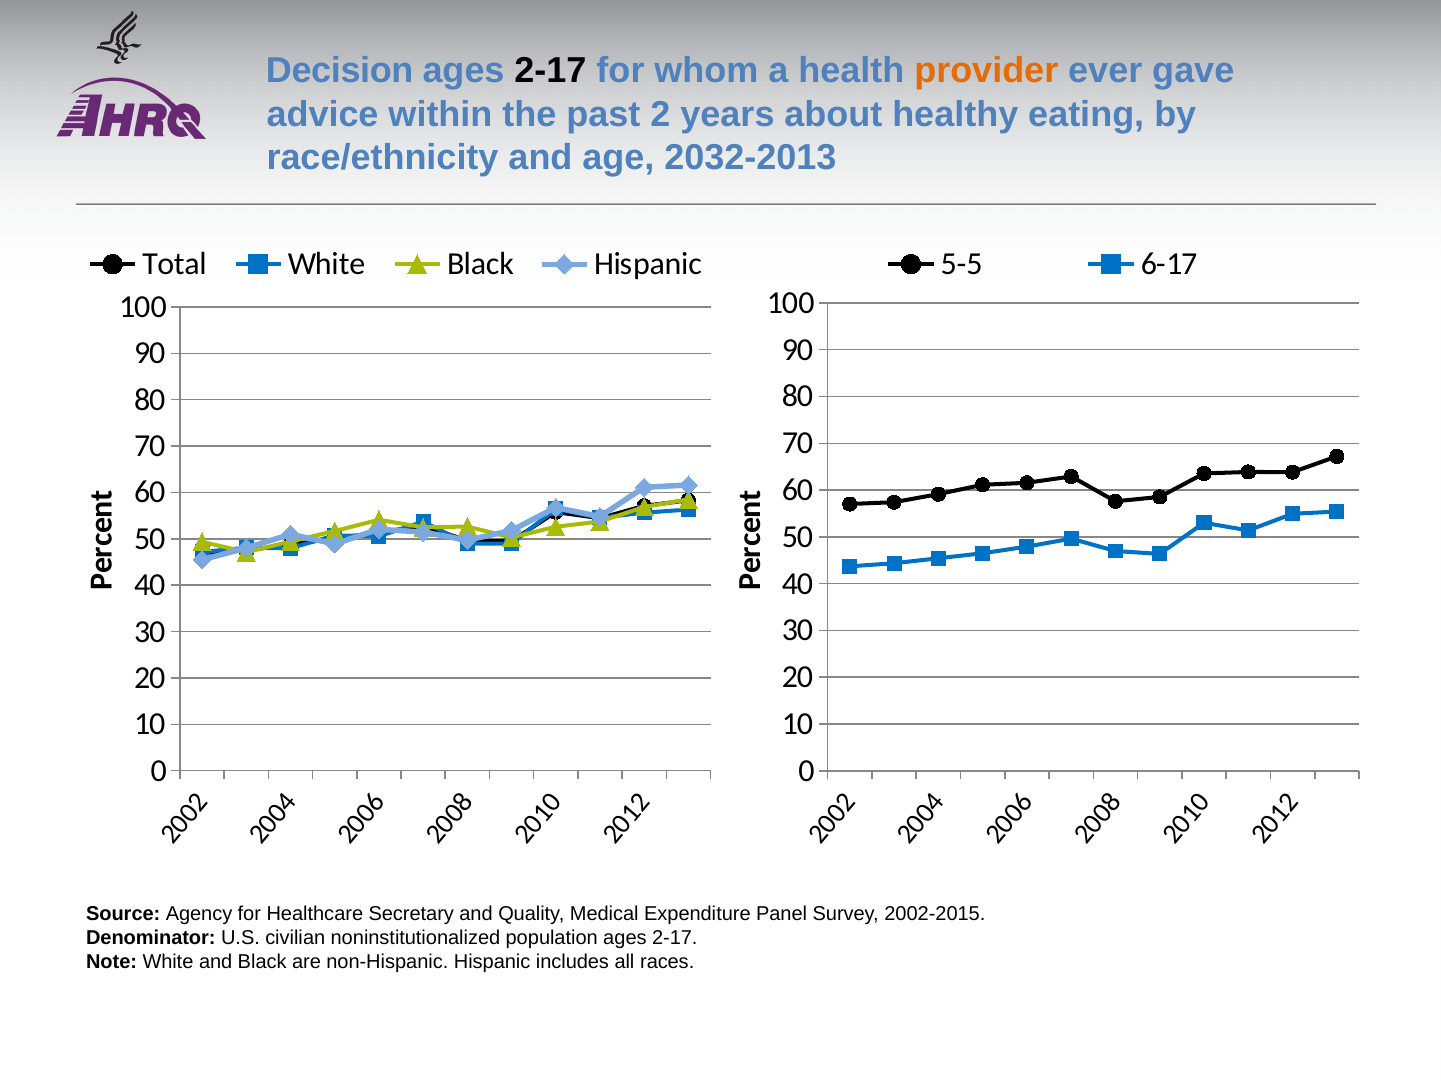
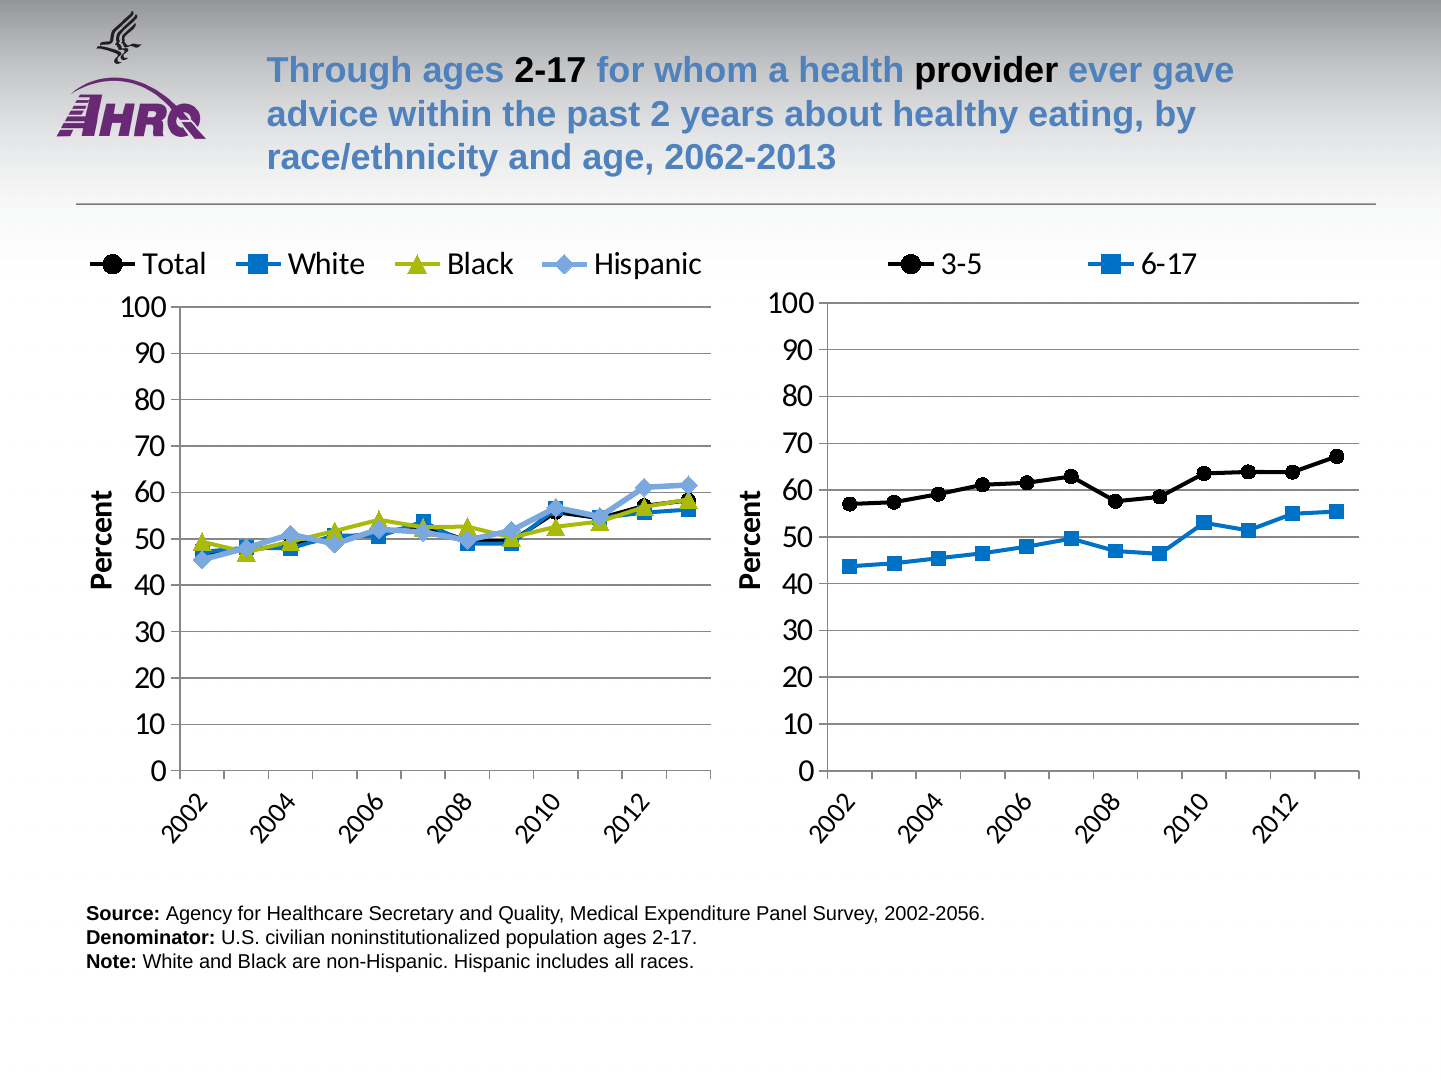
Decision: Decision -> Through
provider colour: orange -> black
2032-2013: 2032-2013 -> 2062-2013
5-5: 5-5 -> 3-5
2002-2015: 2002-2015 -> 2002-2056
